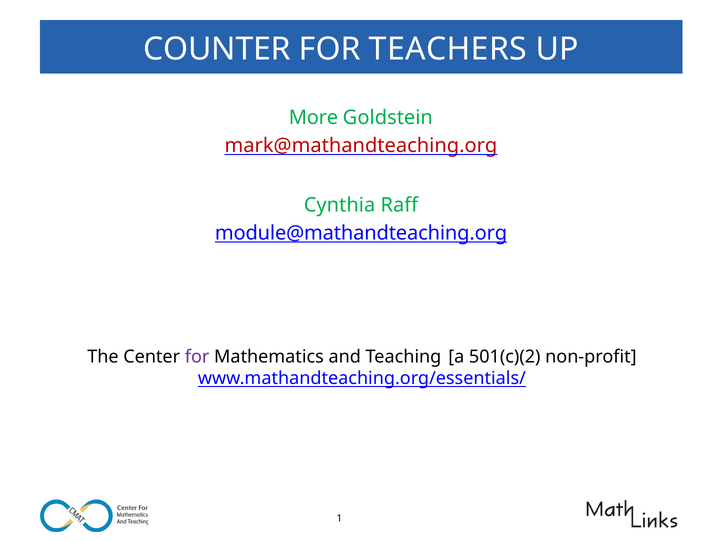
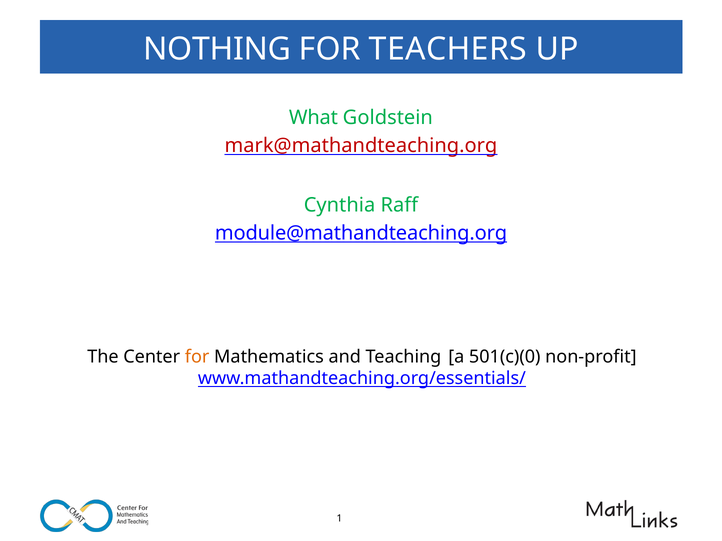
COUNTER: COUNTER -> NOTHING
More: More -> What
for at (197, 357) colour: purple -> orange
501(c)(2: 501(c)(2 -> 501(c)(0
